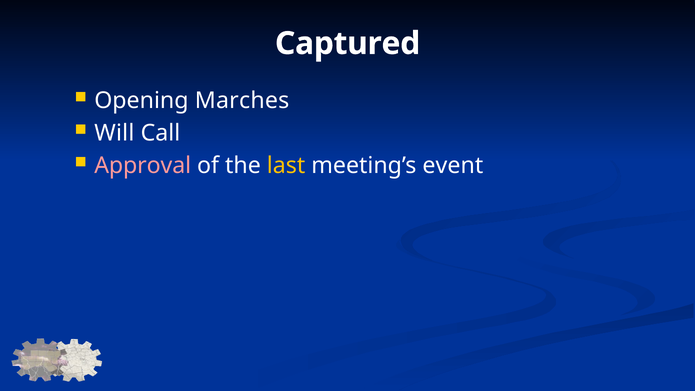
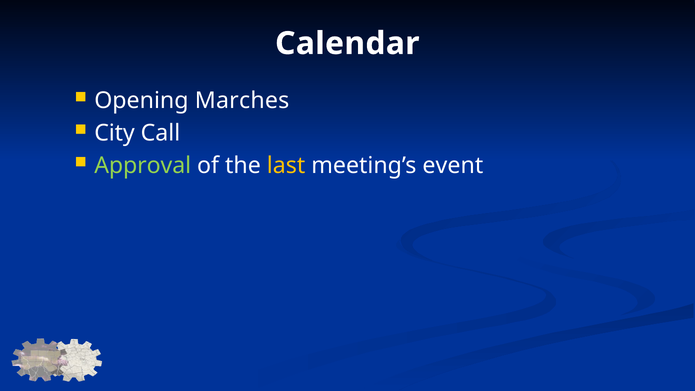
Captured: Captured -> Calendar
Will: Will -> City
Approval colour: pink -> light green
